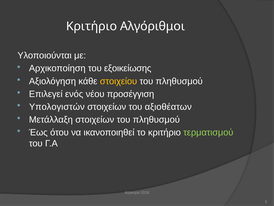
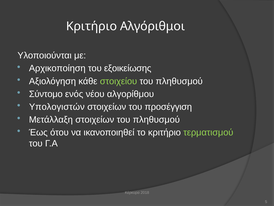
στοιχείου colour: yellow -> light green
Επιλεγεί: Επιλεγεί -> Σύντομο
προσέγγιση: προσέγγιση -> αλγορίθμου
αξιοθέατων: αξιοθέατων -> προσέγγιση
